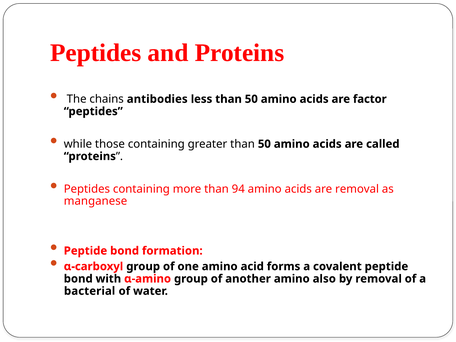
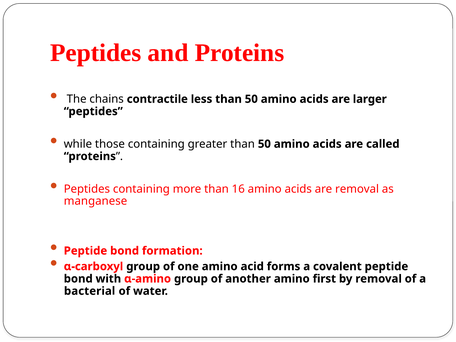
antibodies: antibodies -> contractile
factor: factor -> larger
94: 94 -> 16
also: also -> first
